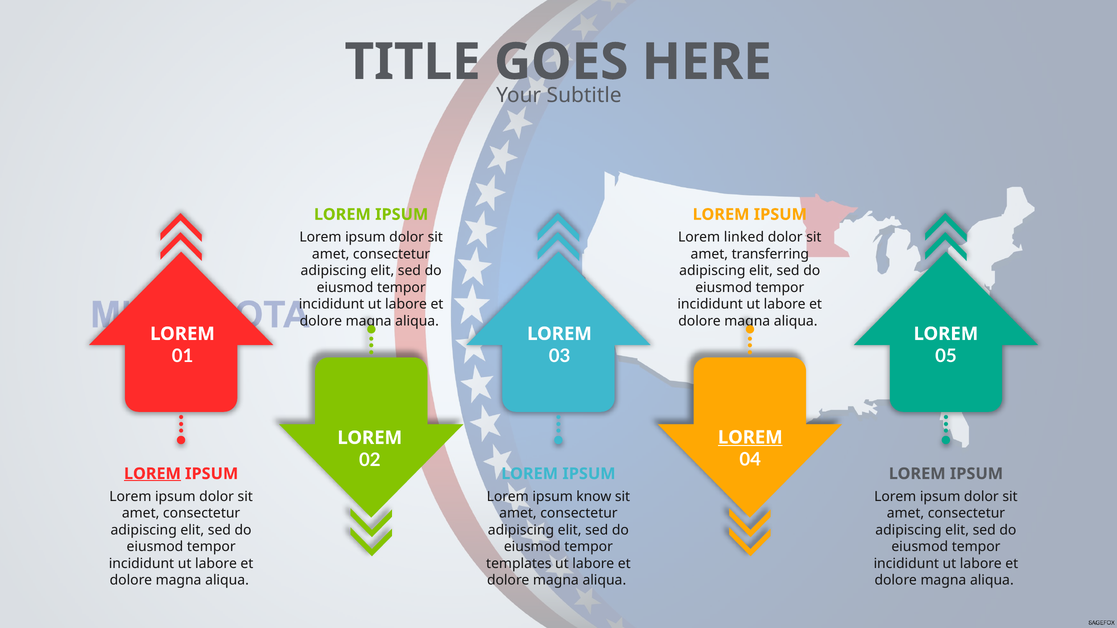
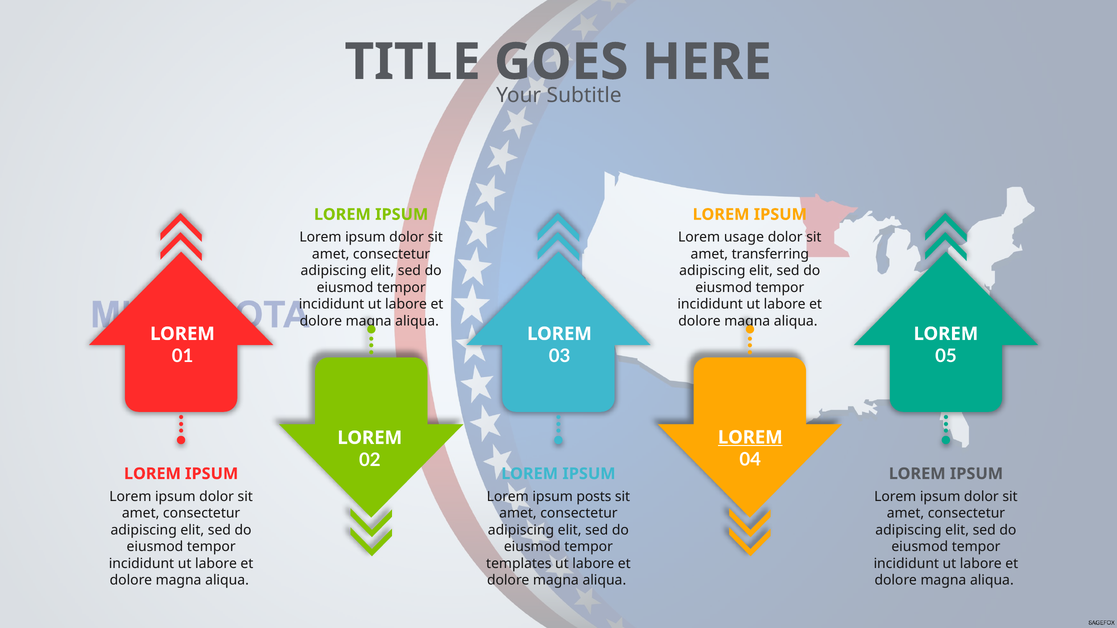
linked: linked -> usage
LOREM at (152, 474) underline: present -> none
know: know -> posts
